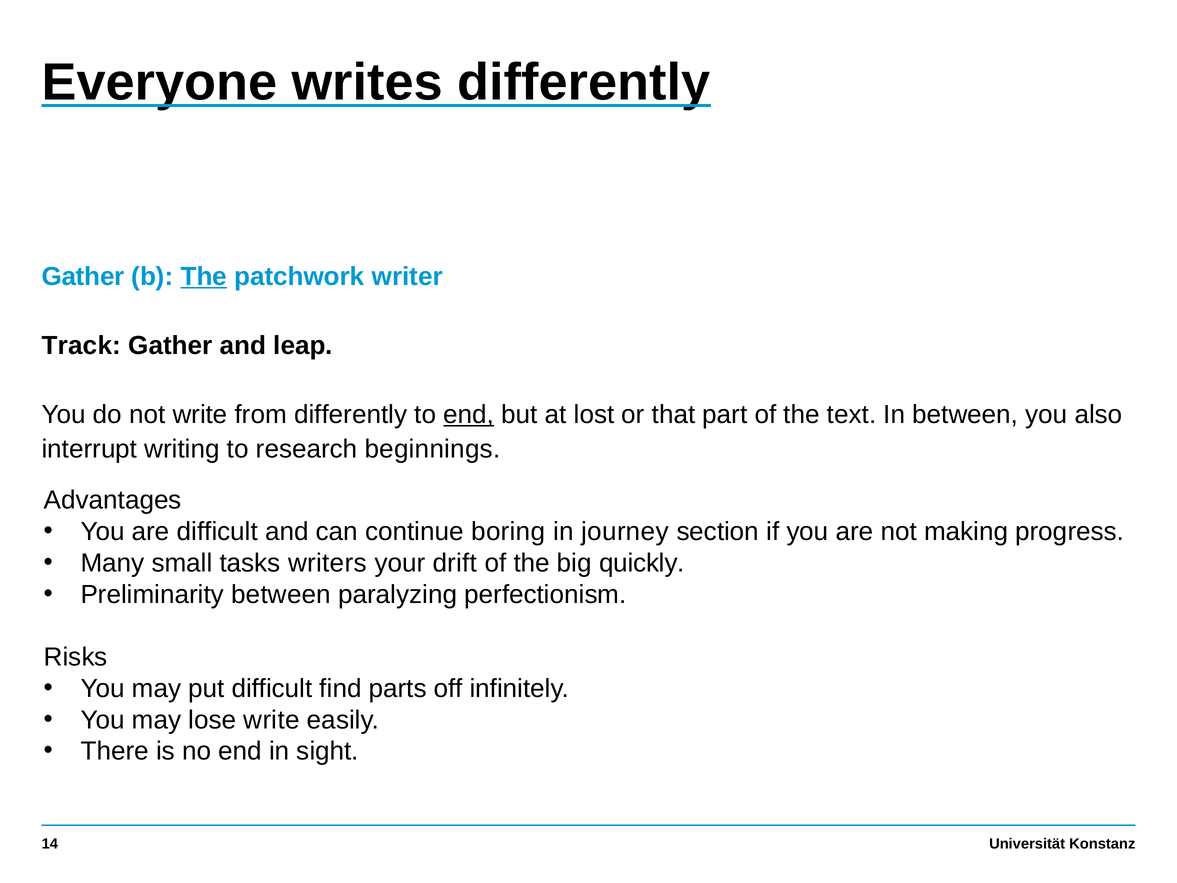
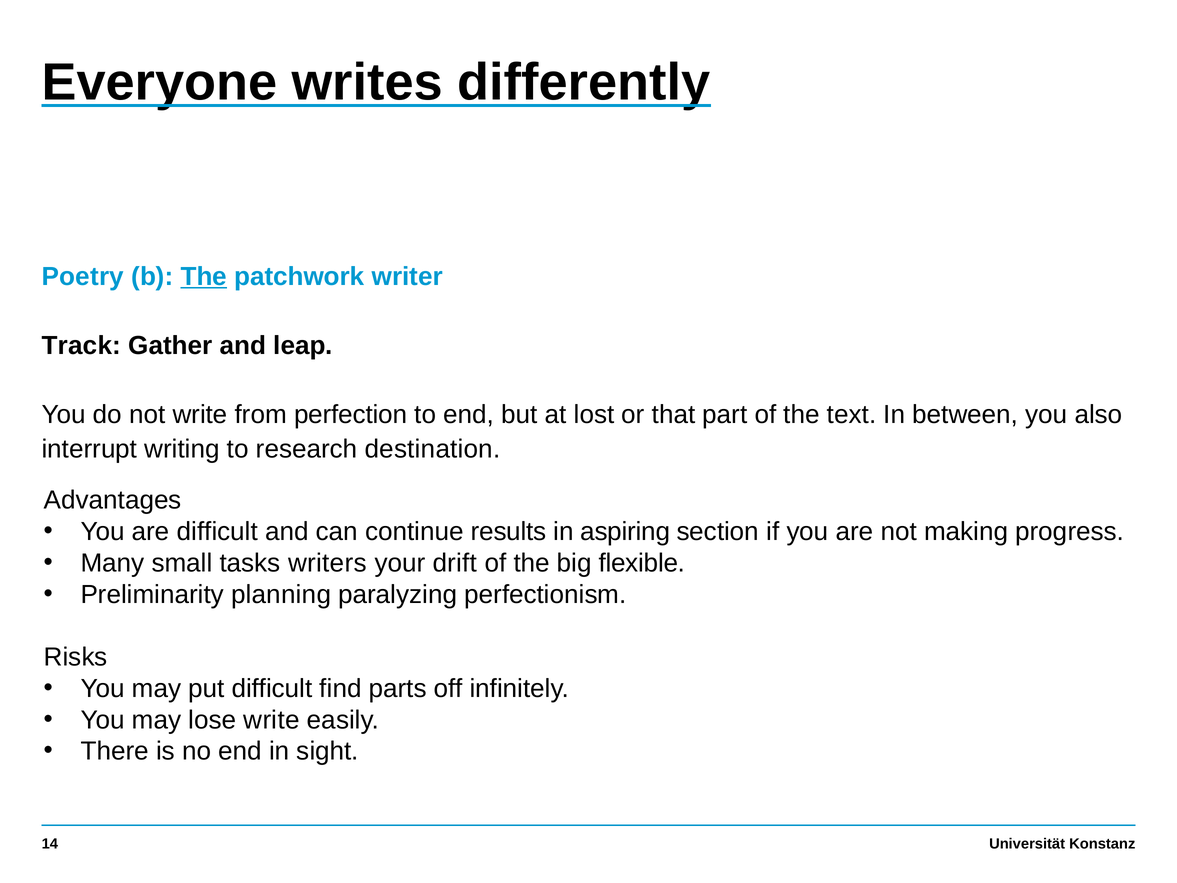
Gather at (83, 277): Gather -> Poetry
from differently: differently -> perfection
end at (469, 415) underline: present -> none
beginnings: beginnings -> destination
boring: boring -> results
journey: journey -> aspiring
quickly: quickly -> flexible
Preliminarity between: between -> planning
